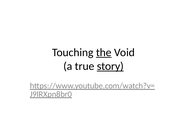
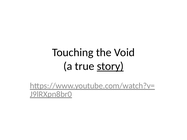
the underline: present -> none
